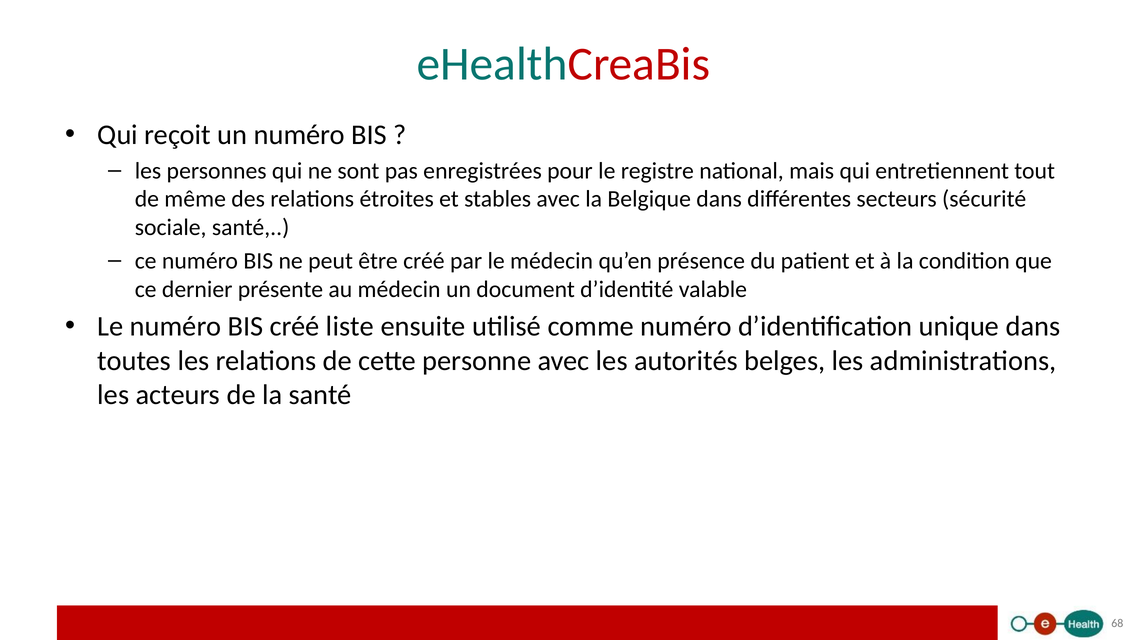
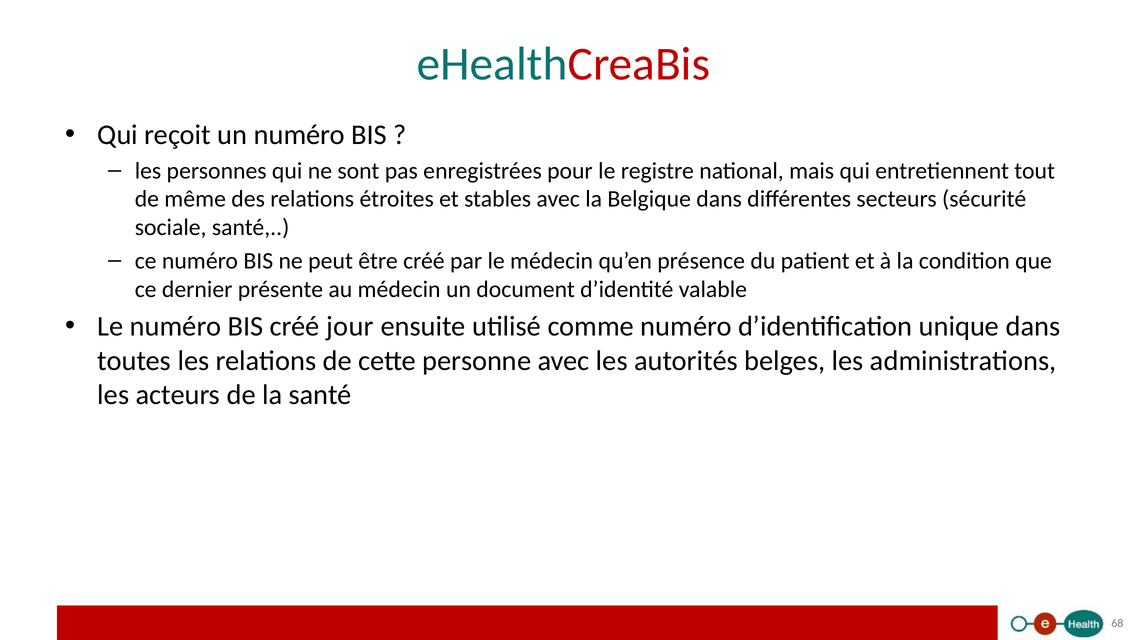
liste: liste -> jour
